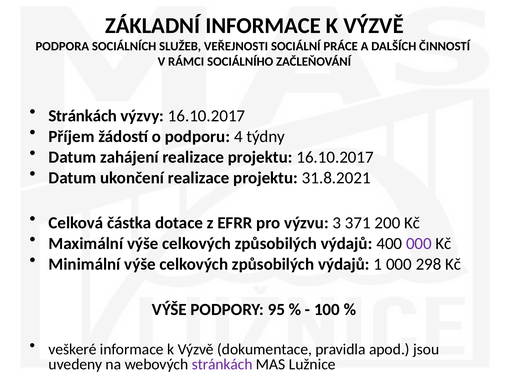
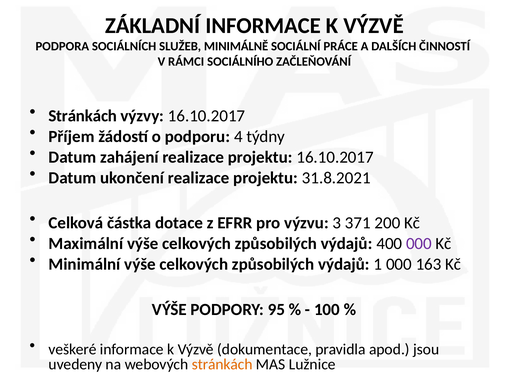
VEŘEJNOSTI: VEŘEJNOSTI -> MINIMÁLNĚ
298: 298 -> 163
stránkách at (222, 364) colour: purple -> orange
